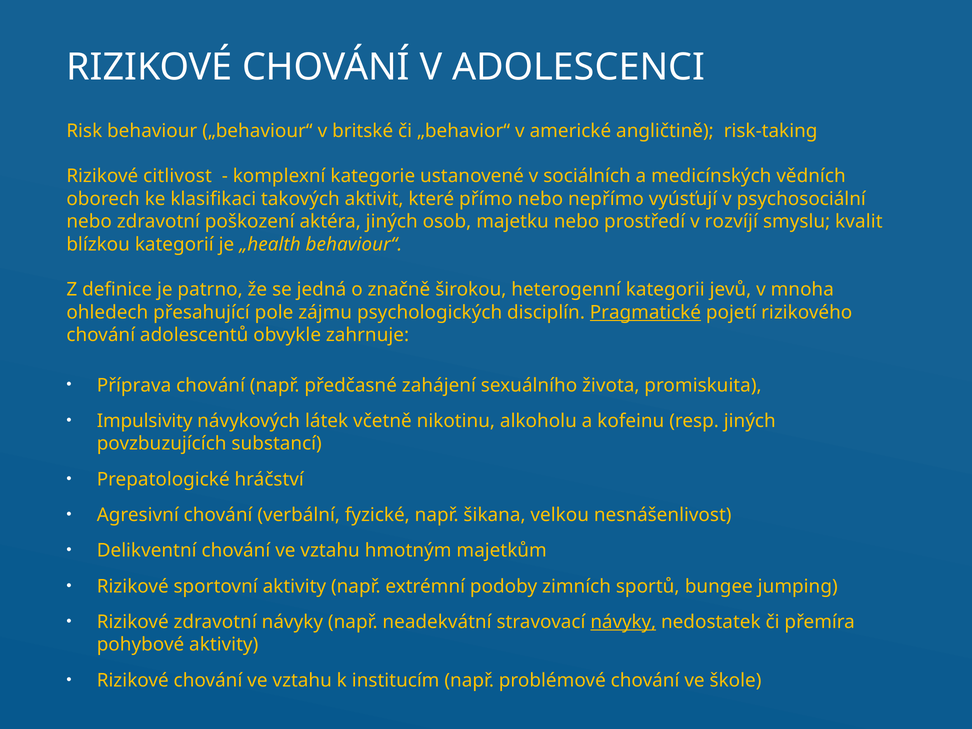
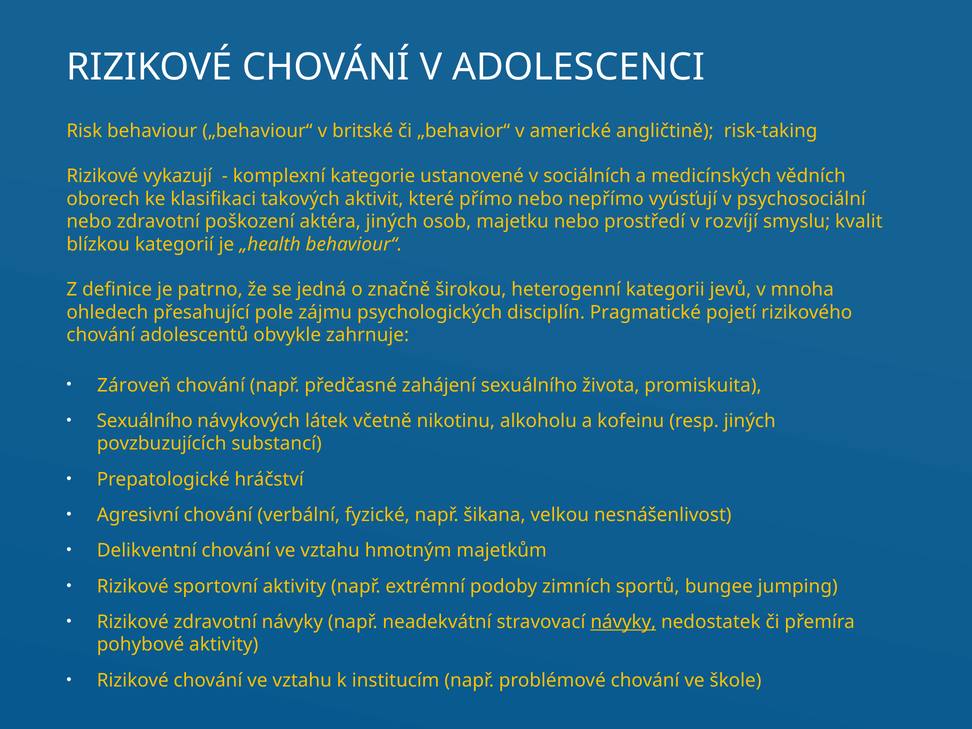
citlivost: citlivost -> vykazují
Pragmatické underline: present -> none
Příprava: Příprava -> Zároveň
Impulsivity at (145, 421): Impulsivity -> Sexuálního
